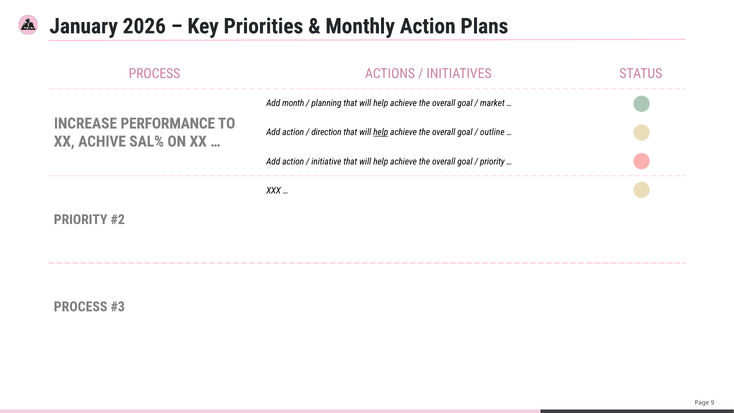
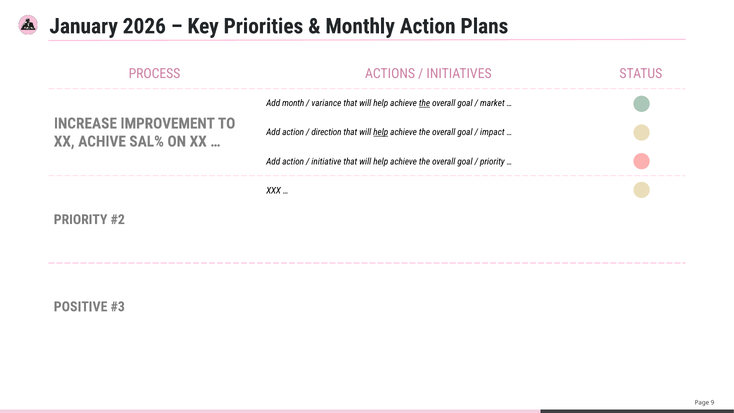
planning: planning -> variance
the at (425, 103) underline: none -> present
PERFORMANCE: PERFORMANCE -> IMPROVEMENT
outline: outline -> impact
PROCESS at (81, 307): PROCESS -> POSITIVE
